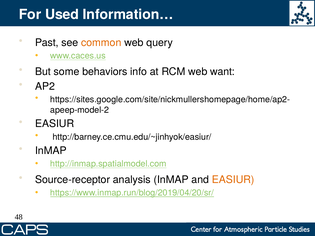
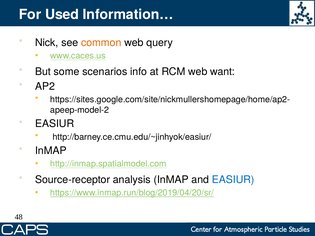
Past: Past -> Nick
behaviors: behaviors -> scenarios
EASIUR at (233, 180) colour: orange -> blue
